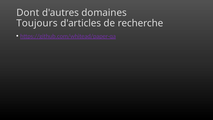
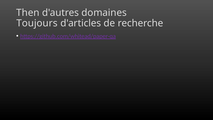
Dont: Dont -> Then
